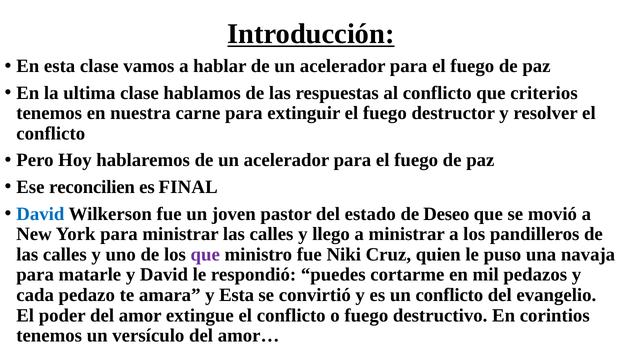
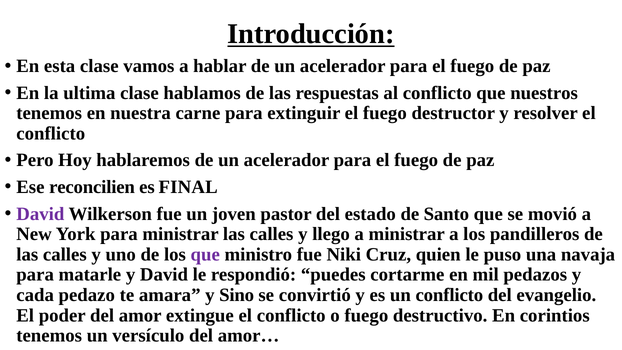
criterios: criterios -> nuestros
David at (40, 214) colour: blue -> purple
Deseo: Deseo -> Santo
y Esta: Esta -> Sino
